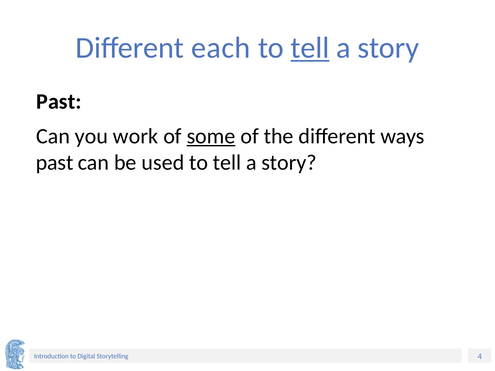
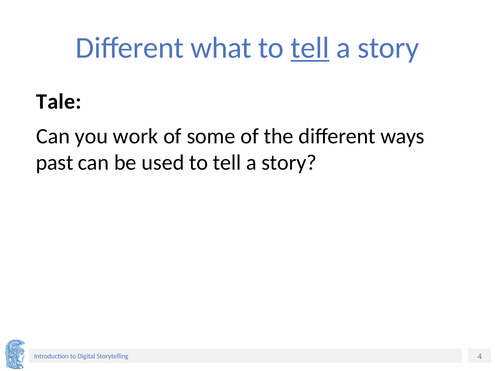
each: each -> what
Past at (59, 102): Past -> Tale
some underline: present -> none
